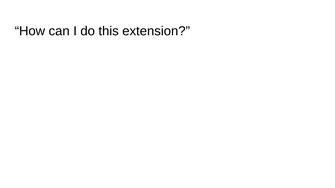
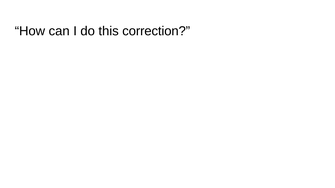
extension: extension -> correction
